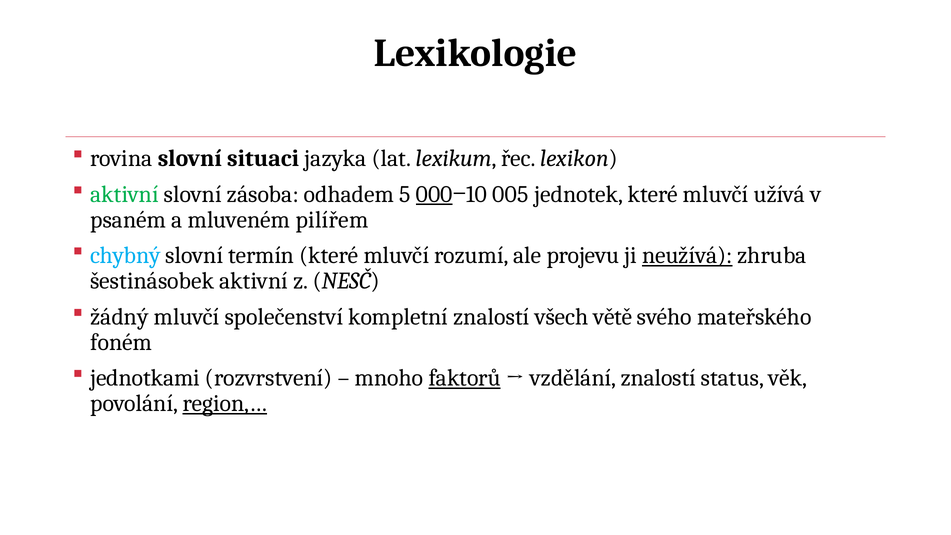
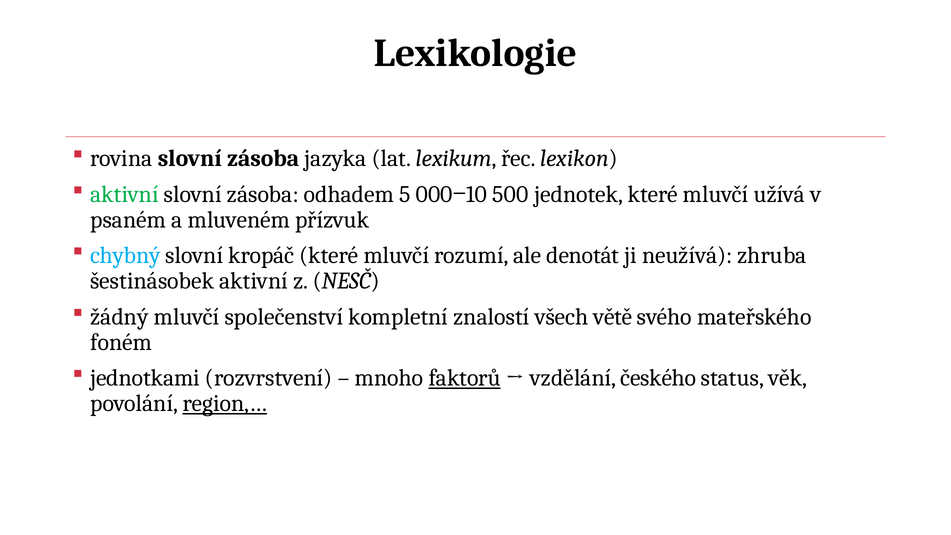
rovina slovní situaci: situaci -> zásoba
000 underline: present -> none
005: 005 -> 500
pilířem: pilířem -> přízvuk
termín: termín -> kropáč
projevu: projevu -> denotát
neužívá underline: present -> none
vzdělání znalostí: znalostí -> českého
